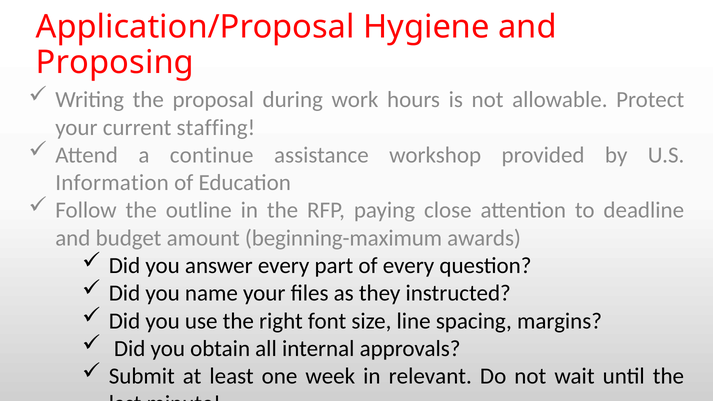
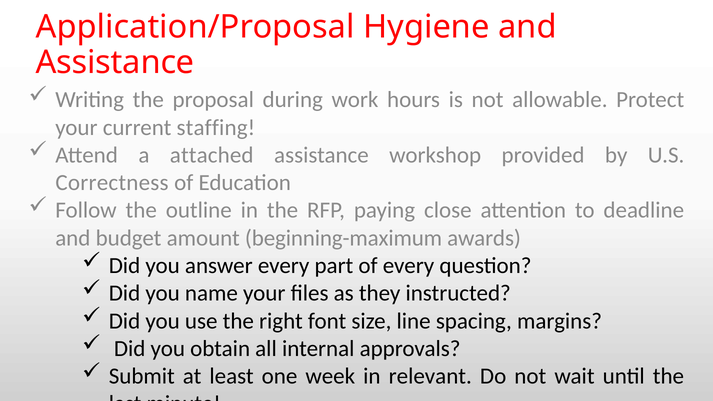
Proposing at (115, 62): Proposing -> Assistance
continue: continue -> attached
Information: Information -> Correctness
